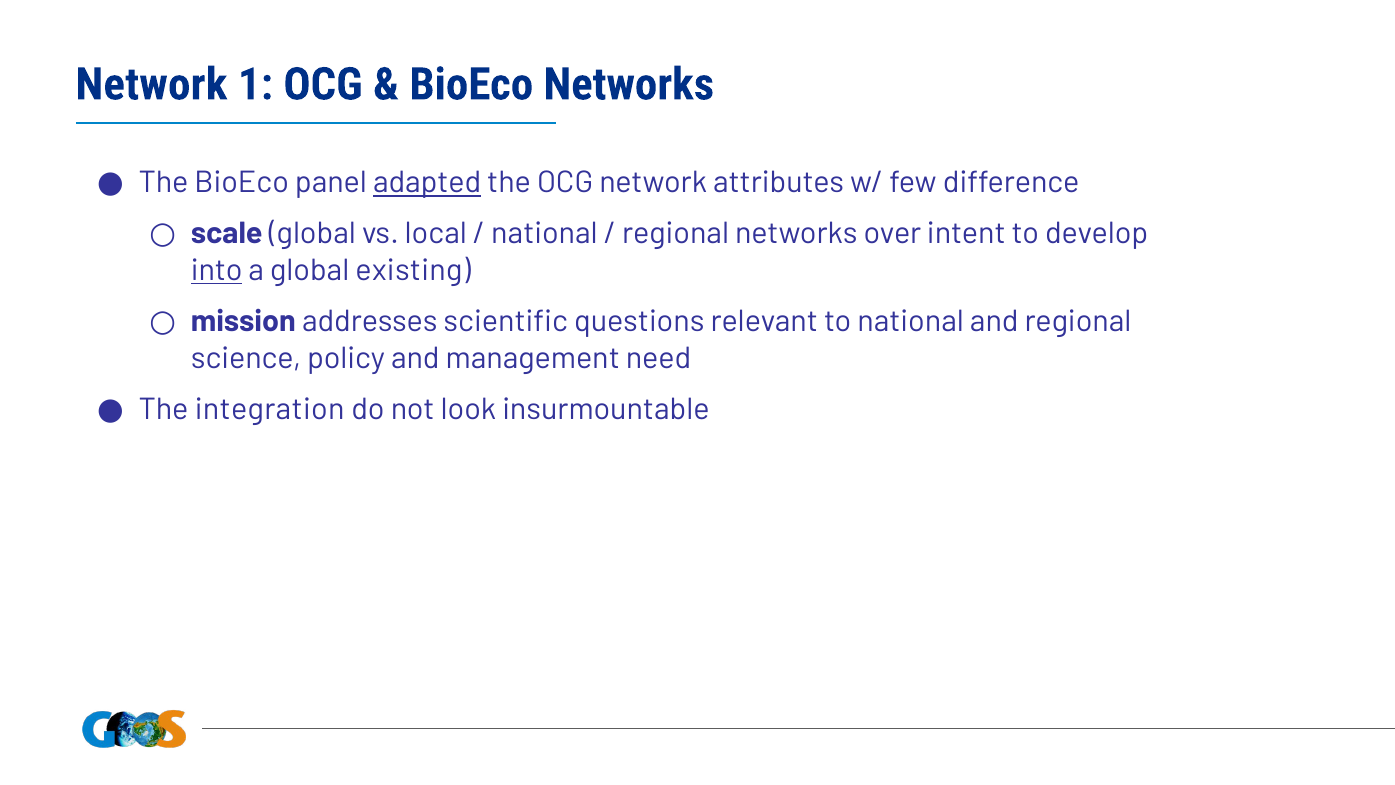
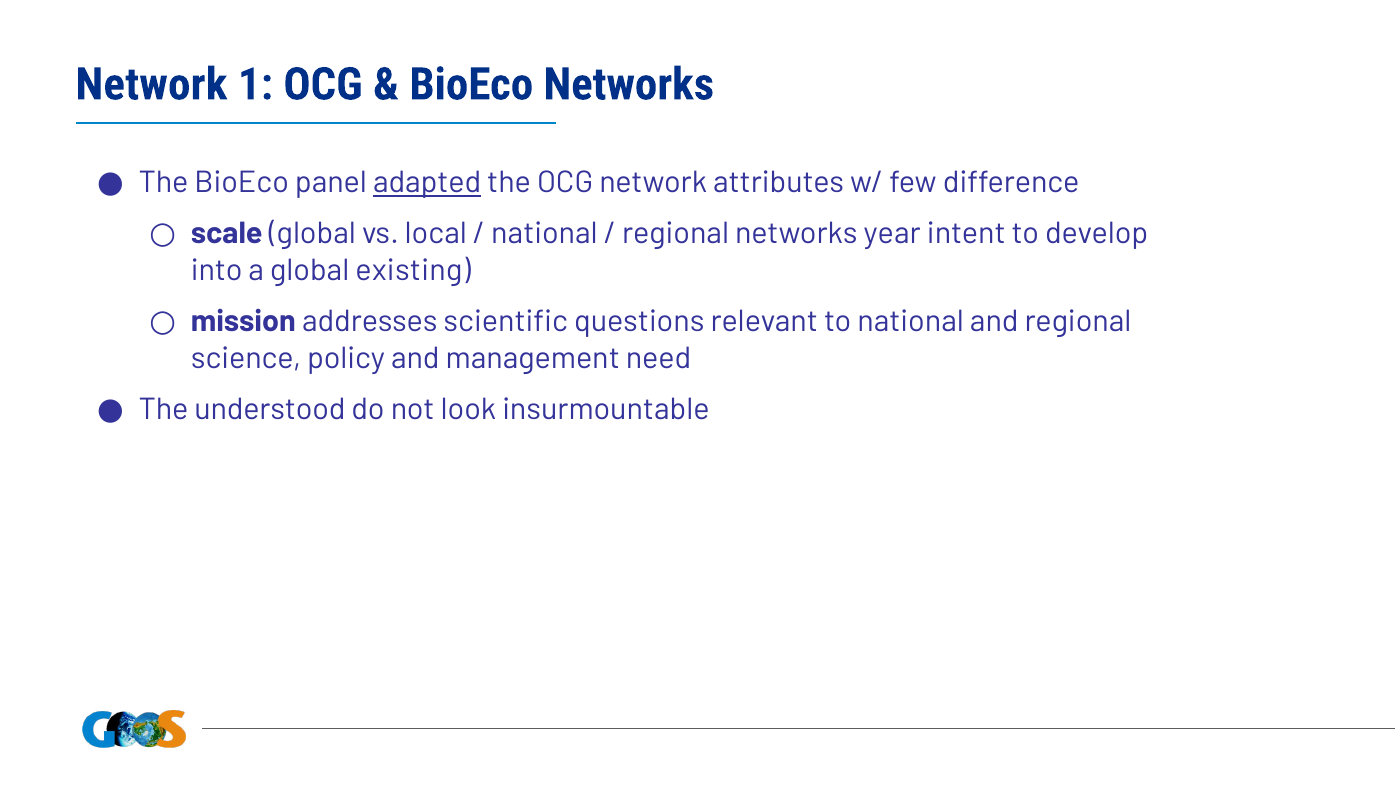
over: over -> year
into underline: present -> none
integration: integration -> understood
